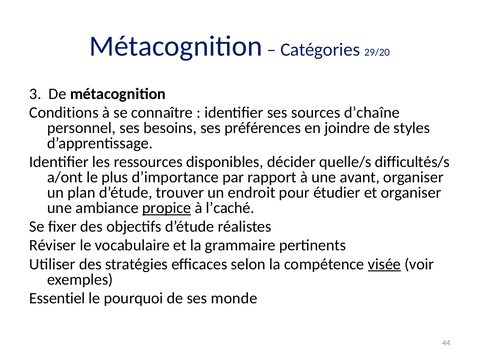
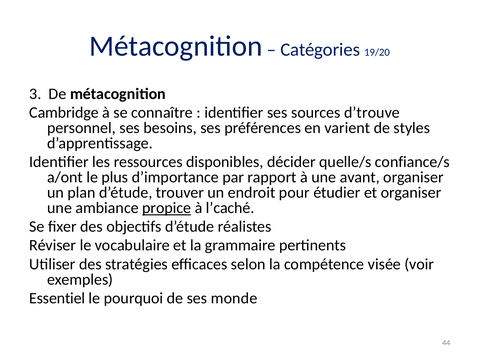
29/20: 29/20 -> 19/20
Conditions: Conditions -> Cambridge
d’chaîne: d’chaîne -> d’trouve
joindre: joindre -> varient
difficultés/s: difficultés/s -> confiance/s
visée underline: present -> none
